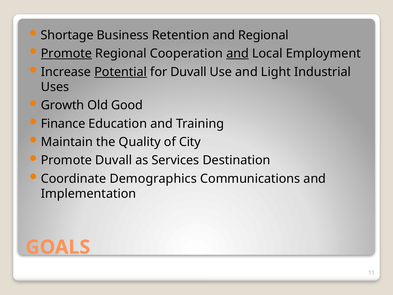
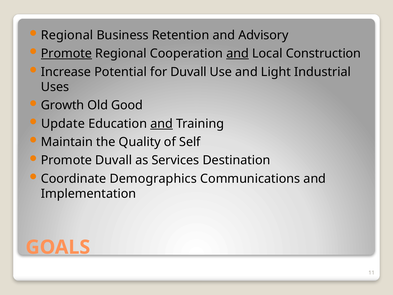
Shortage at (67, 35): Shortage -> Regional
and Regional: Regional -> Advisory
Employment: Employment -> Construction
Potential underline: present -> none
Finance: Finance -> Update
and at (162, 124) underline: none -> present
City: City -> Self
